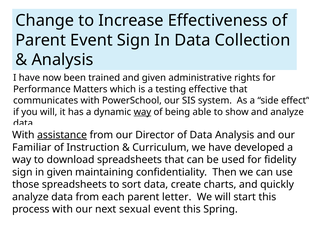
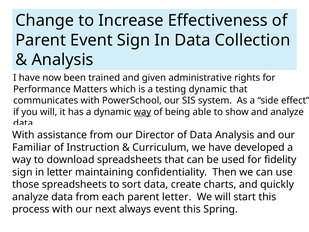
testing effective: effective -> dynamic
assistance underline: present -> none
in given: given -> letter
sexual: sexual -> always
